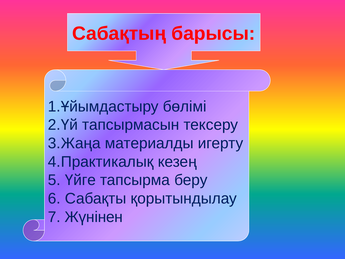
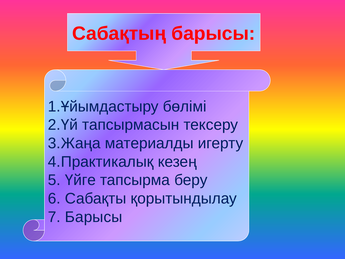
7 Жүнінен: Жүнінен -> Барысы
